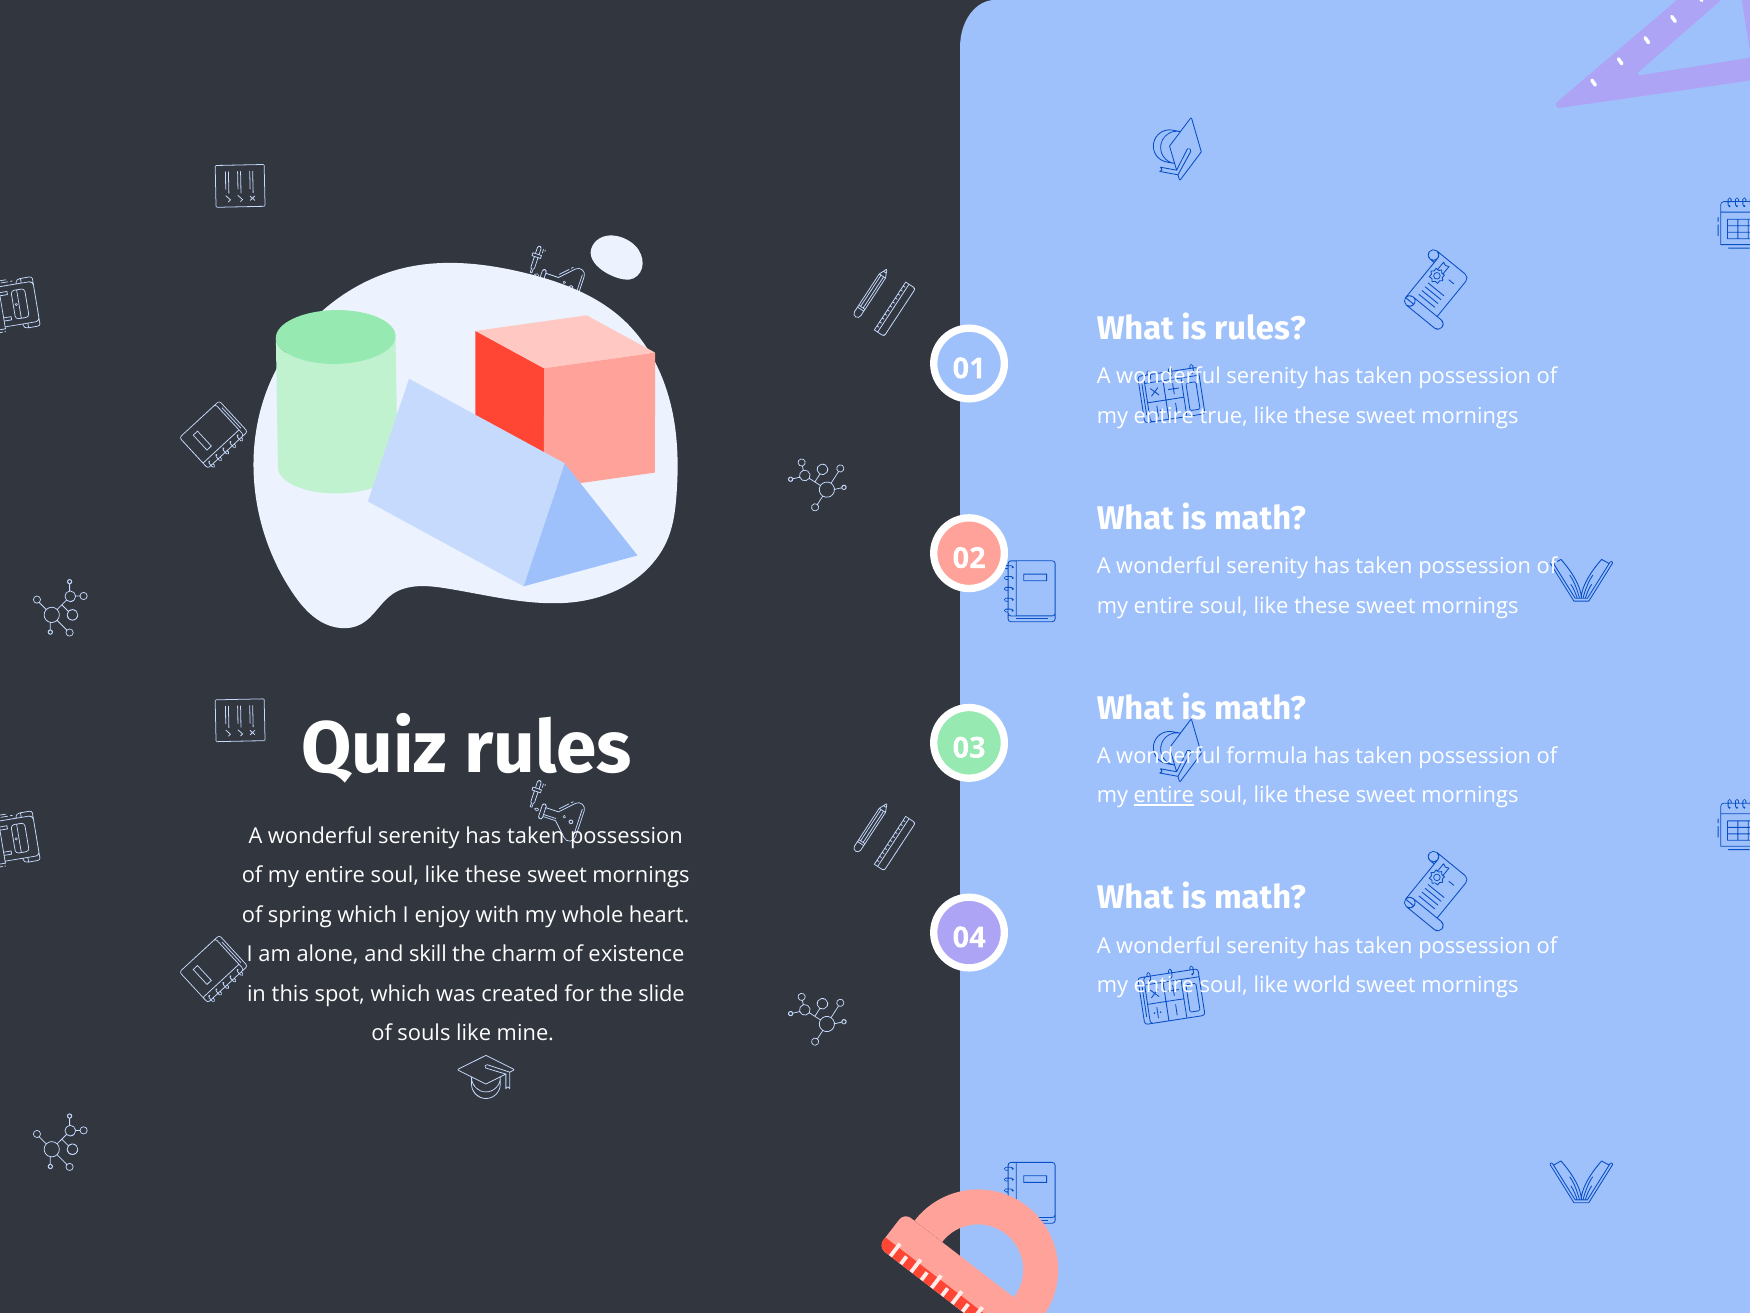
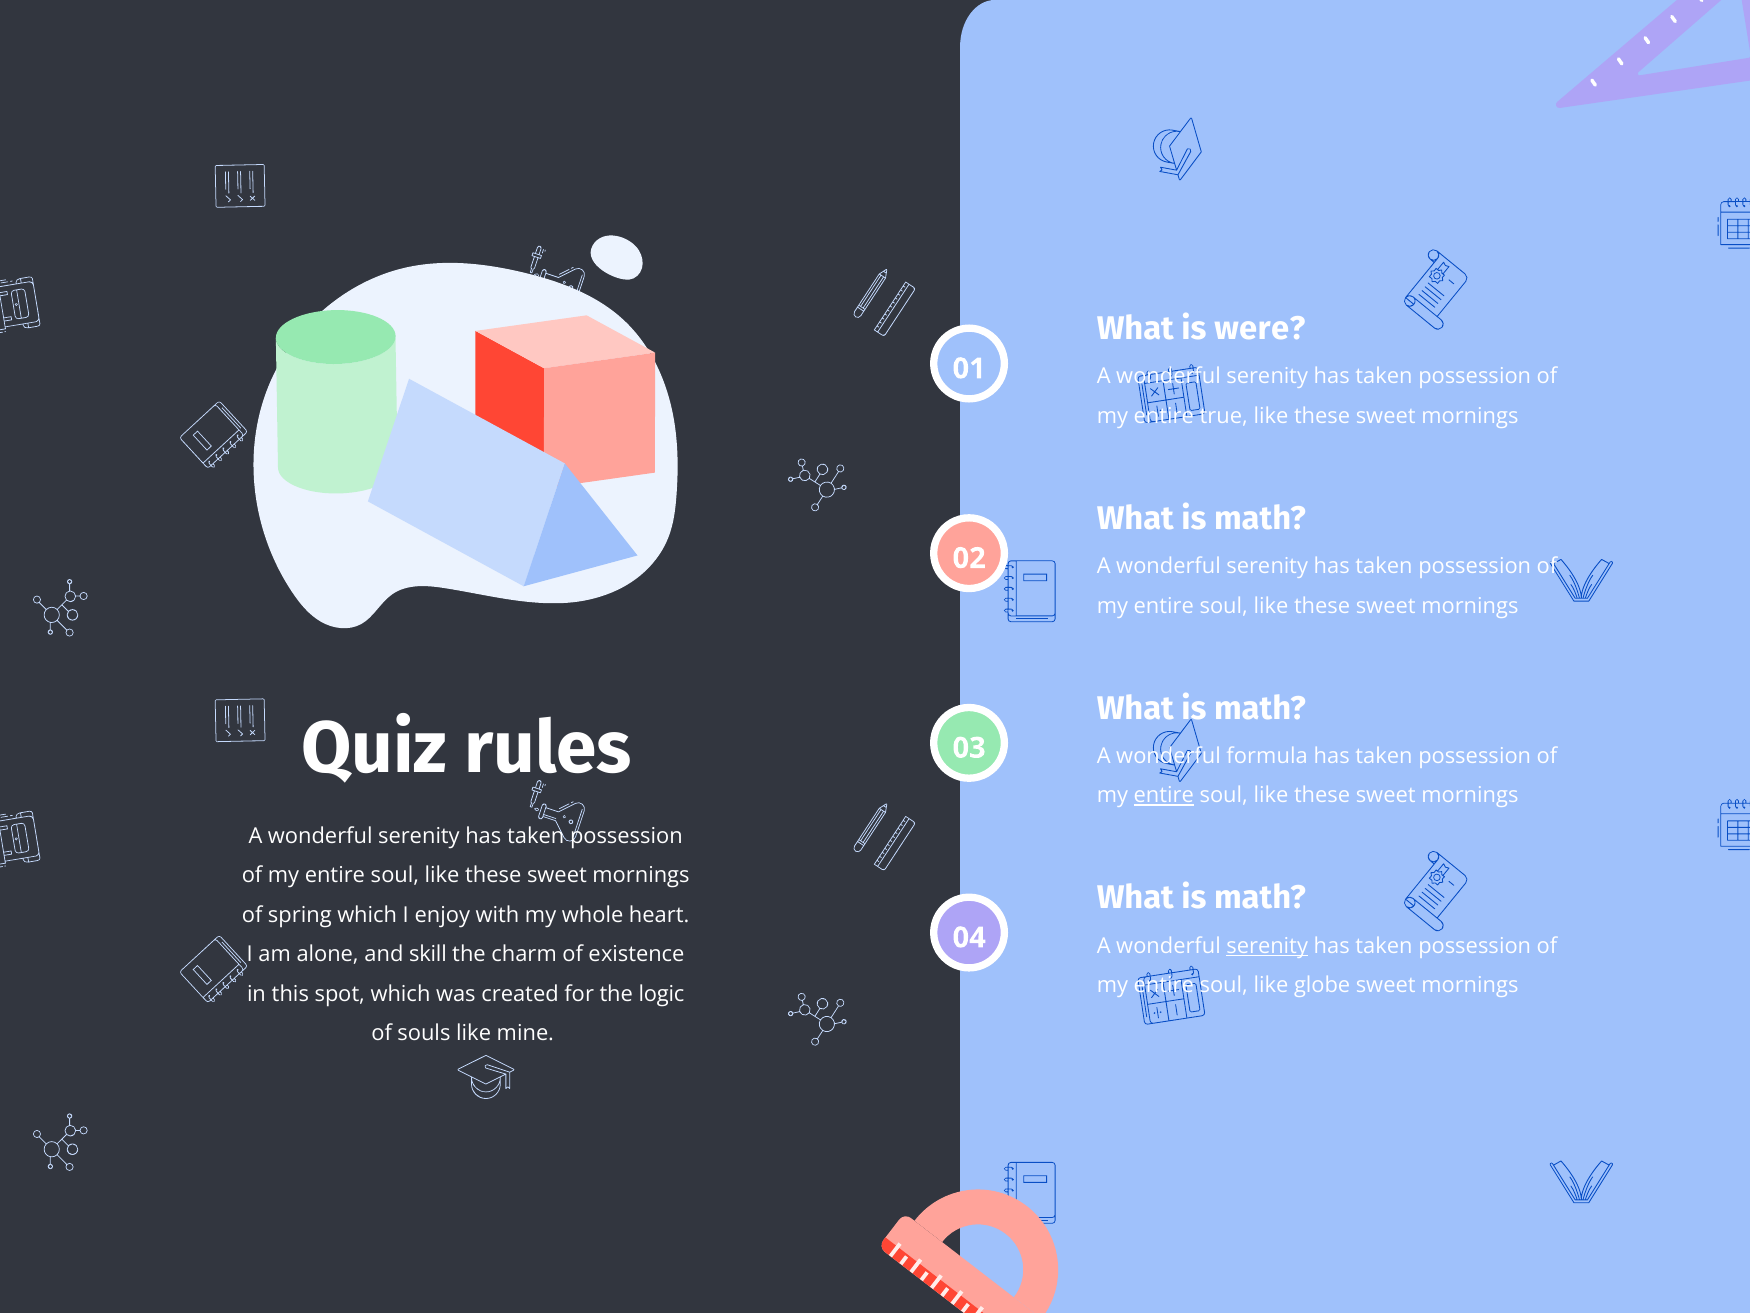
is rules: rules -> were
serenity at (1267, 945) underline: none -> present
world: world -> globe
slide: slide -> logic
